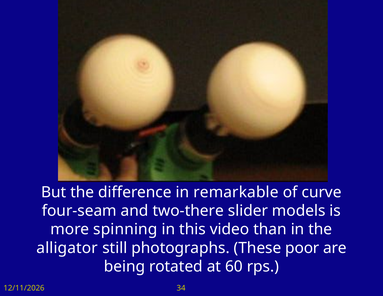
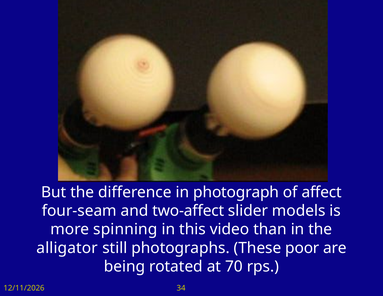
remarkable: remarkable -> photograph
curve: curve -> affect
two-there: two-there -> two-affect
60: 60 -> 70
